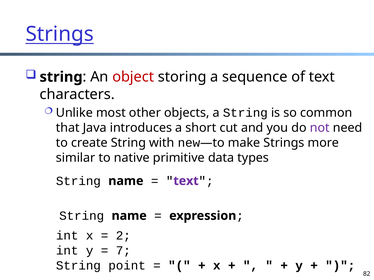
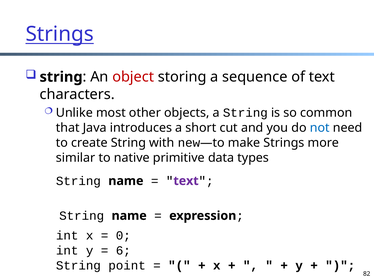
not colour: purple -> blue
2: 2 -> 0
7: 7 -> 6
